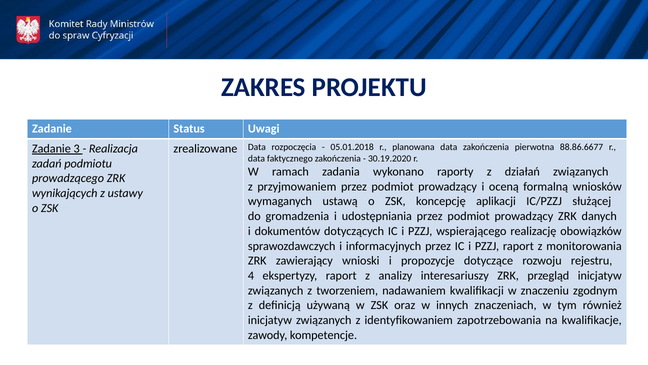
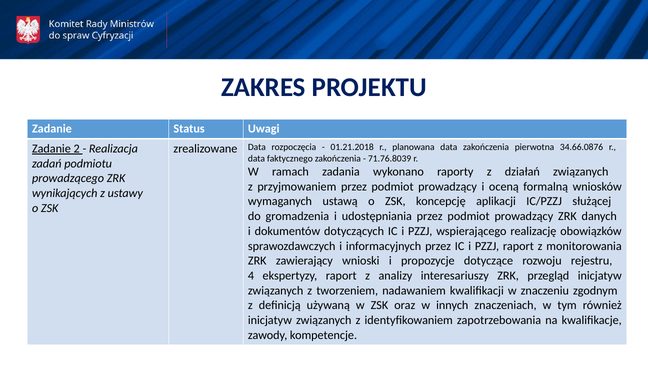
3: 3 -> 2
05.01.2018: 05.01.2018 -> 01.21.2018
88.86.6677: 88.86.6677 -> 34.66.0876
30.19.2020: 30.19.2020 -> 71.76.8039
